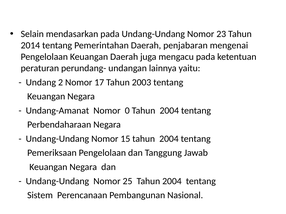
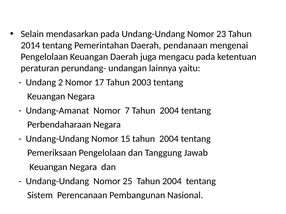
penjabaran: penjabaran -> pendanaan
0: 0 -> 7
